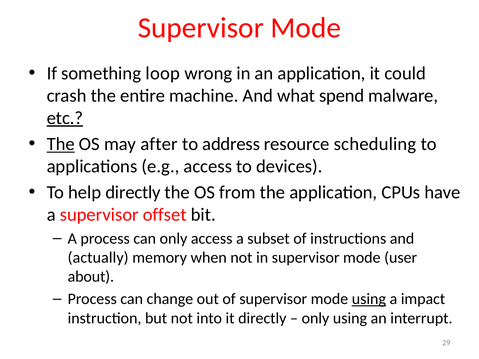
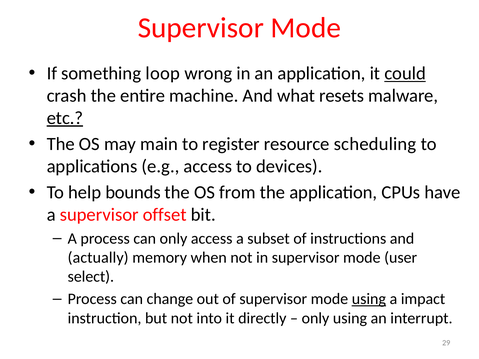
could underline: none -> present
spend: spend -> resets
The at (61, 144) underline: present -> none
after: after -> main
address: address -> register
help directly: directly -> bounds
about: about -> select
